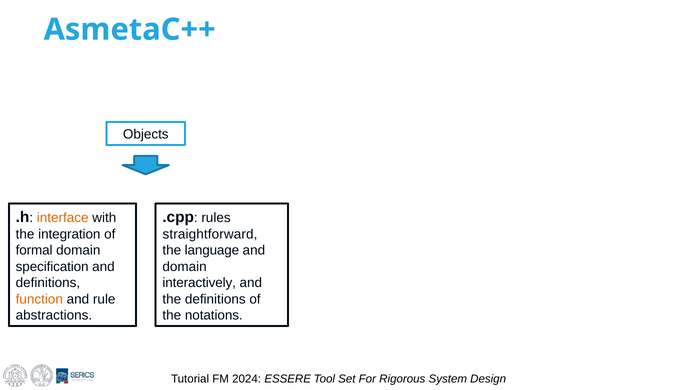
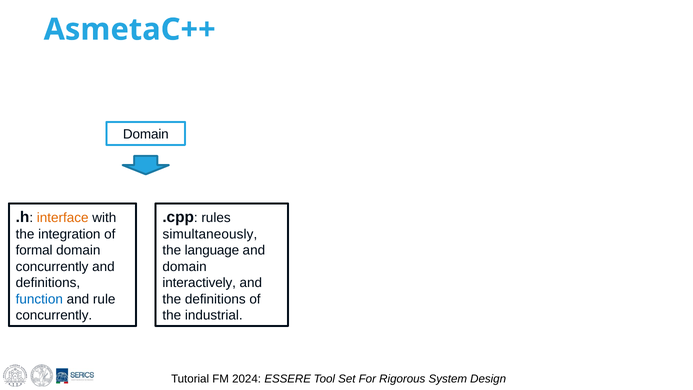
Objects at (146, 134): Objects -> Domain
straightforward: straightforward -> simultaneously
specification at (52, 267): specification -> concurrently
function colour: orange -> blue
abstractions at (54, 315): abstractions -> concurrently
notations: notations -> industrial
